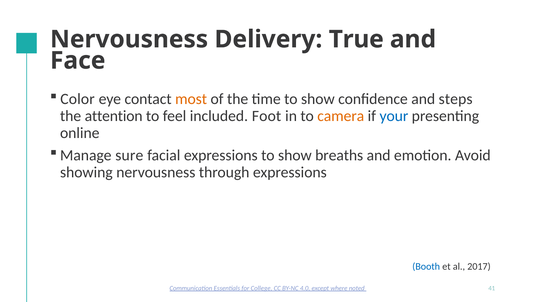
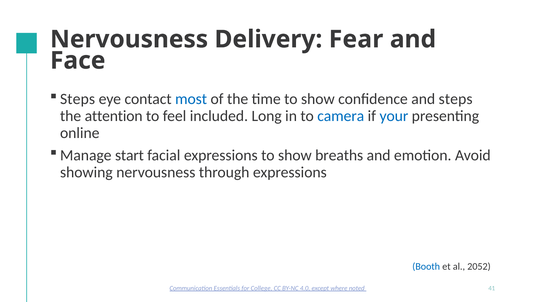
True: True -> Fear
Color at (78, 99): Color -> Steps
most colour: orange -> blue
Foot: Foot -> Long
camera colour: orange -> blue
sure: sure -> start
2017: 2017 -> 2052
